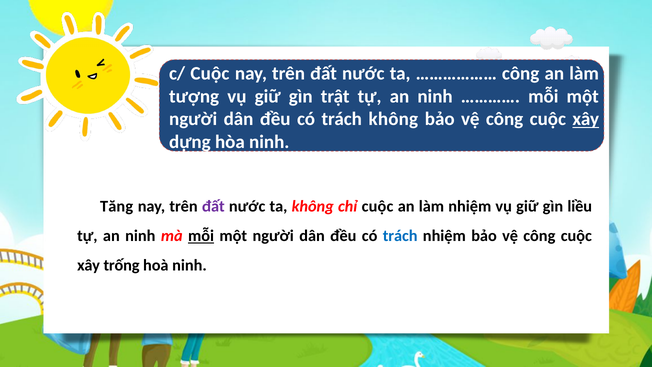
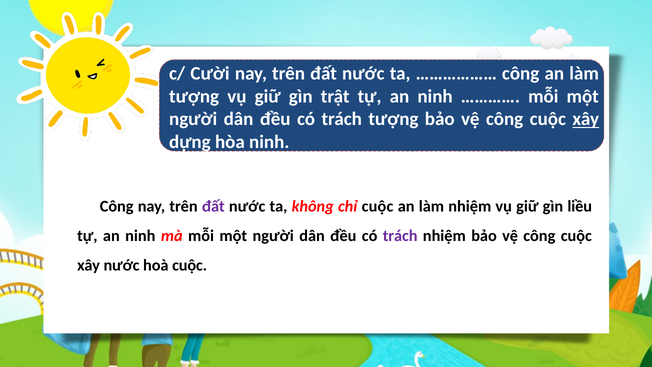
c/ Cuộc: Cuộc -> Cười
trách không: không -> tượng
Tăng at (117, 206): Tăng -> Công
mỗi at (201, 236) underline: present -> none
trách at (400, 236) colour: blue -> purple
xây trống: trống -> nước
hoà ninh: ninh -> cuộc
